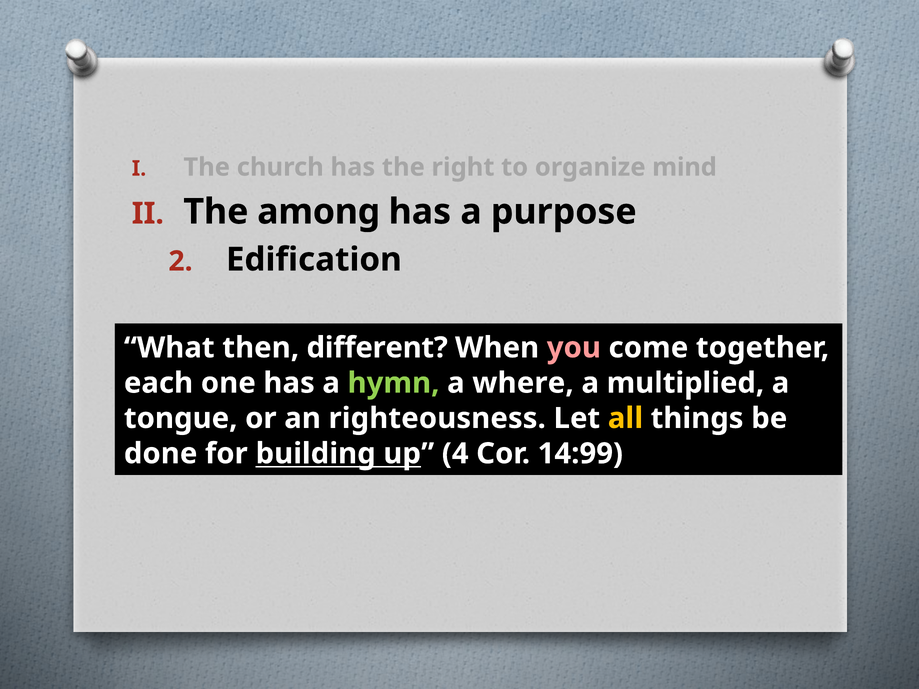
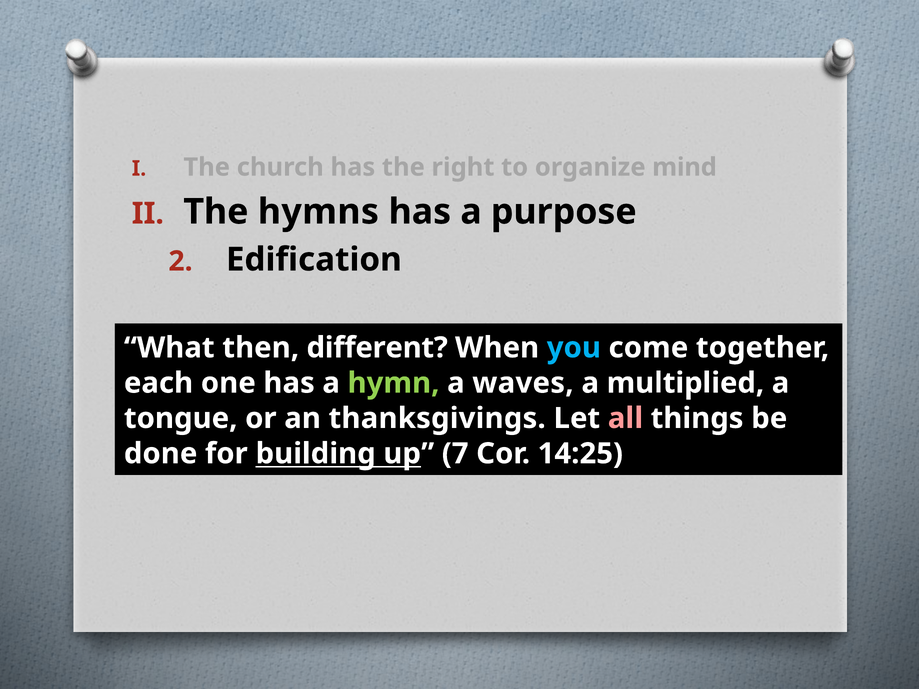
among: among -> hymns
you colour: pink -> light blue
where: where -> waves
righteousness: righteousness -> thanksgivings
all colour: yellow -> pink
4: 4 -> 7
14:99: 14:99 -> 14:25
